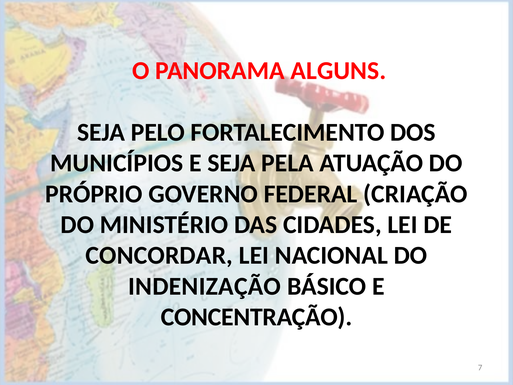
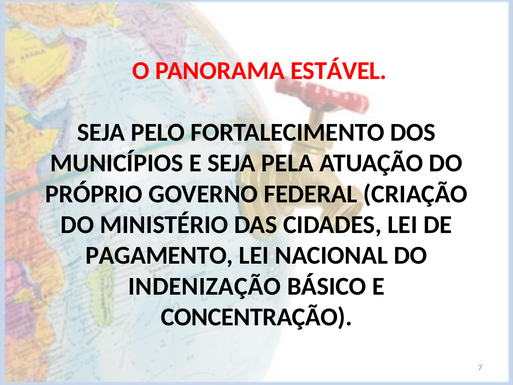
ALGUNS: ALGUNS -> ESTÁVEL
CONCORDAR: CONCORDAR -> PAGAMENTO
